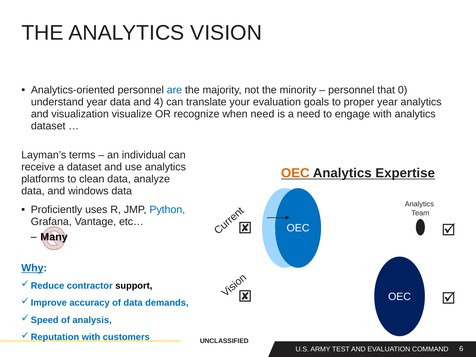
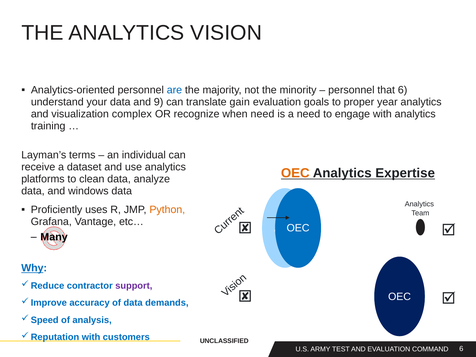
that 0: 0 -> 6
understand year: year -> your
4: 4 -> 9
your: your -> gain
visualize: visualize -> complex
dataset at (48, 126): dataset -> training
Python colour: blue -> orange
support colour: black -> purple
